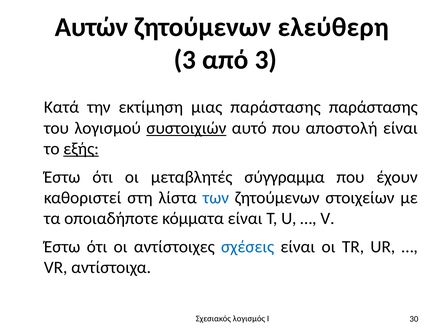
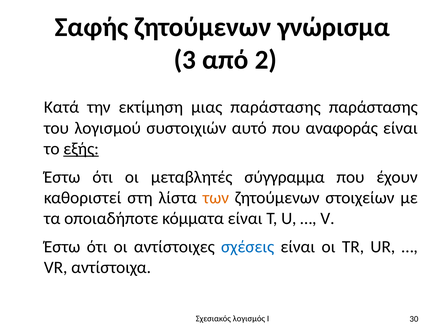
Αυτών: Αυτών -> Σαφής
ελεύθερη: ελεύθερη -> γνώρισμα
από 3: 3 -> 2
συστοιχιών underline: present -> none
αποστολή: αποστολή -> αναφοράς
των colour: blue -> orange
